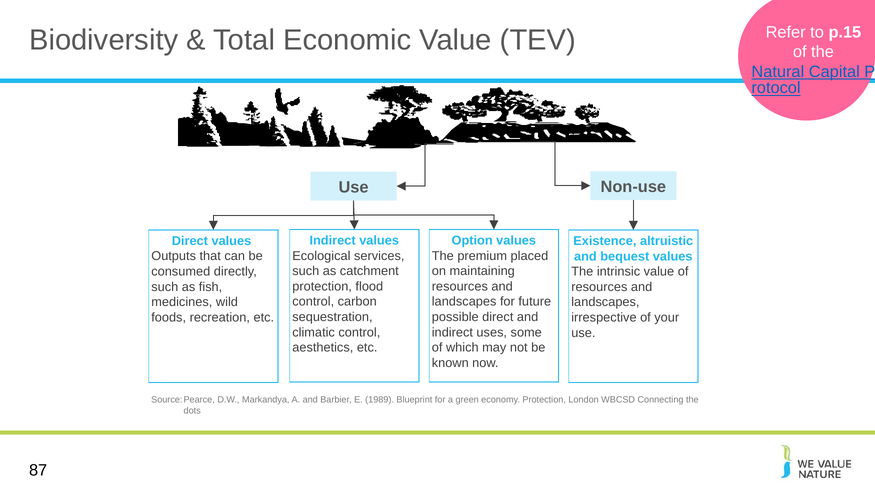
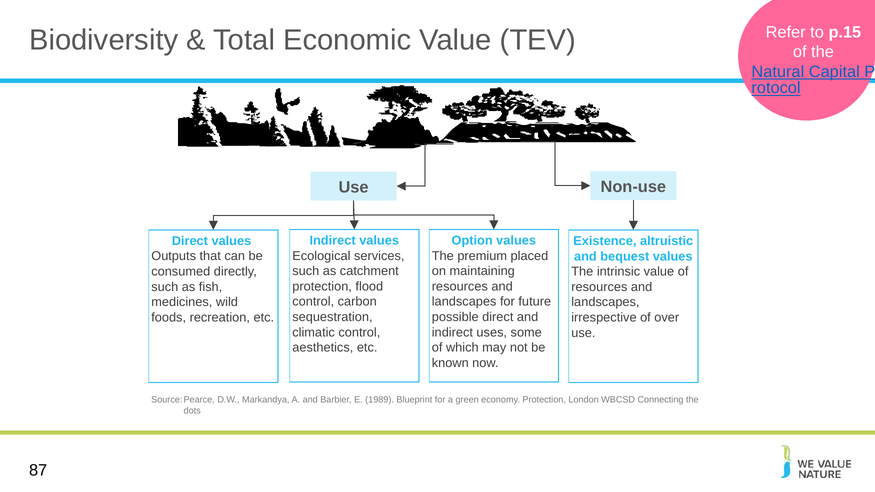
your: your -> over
